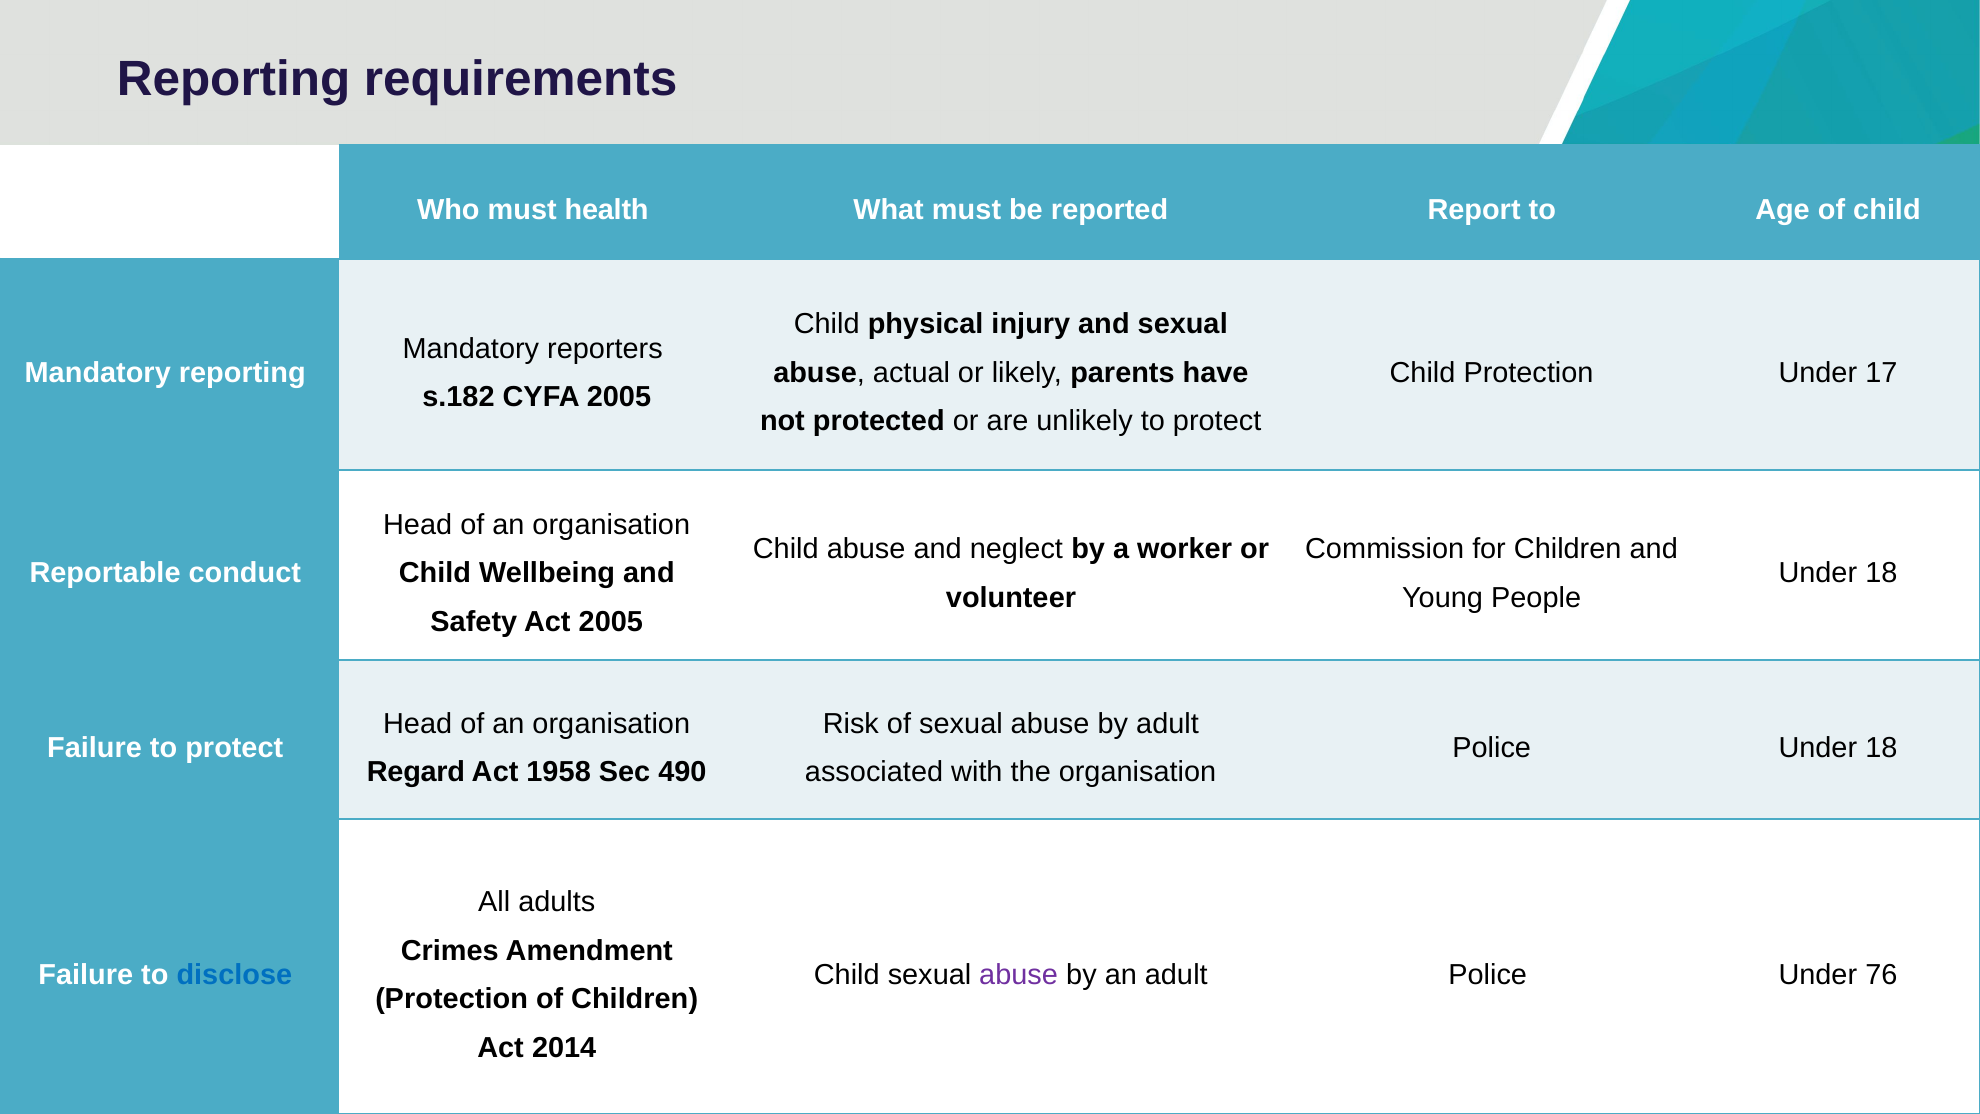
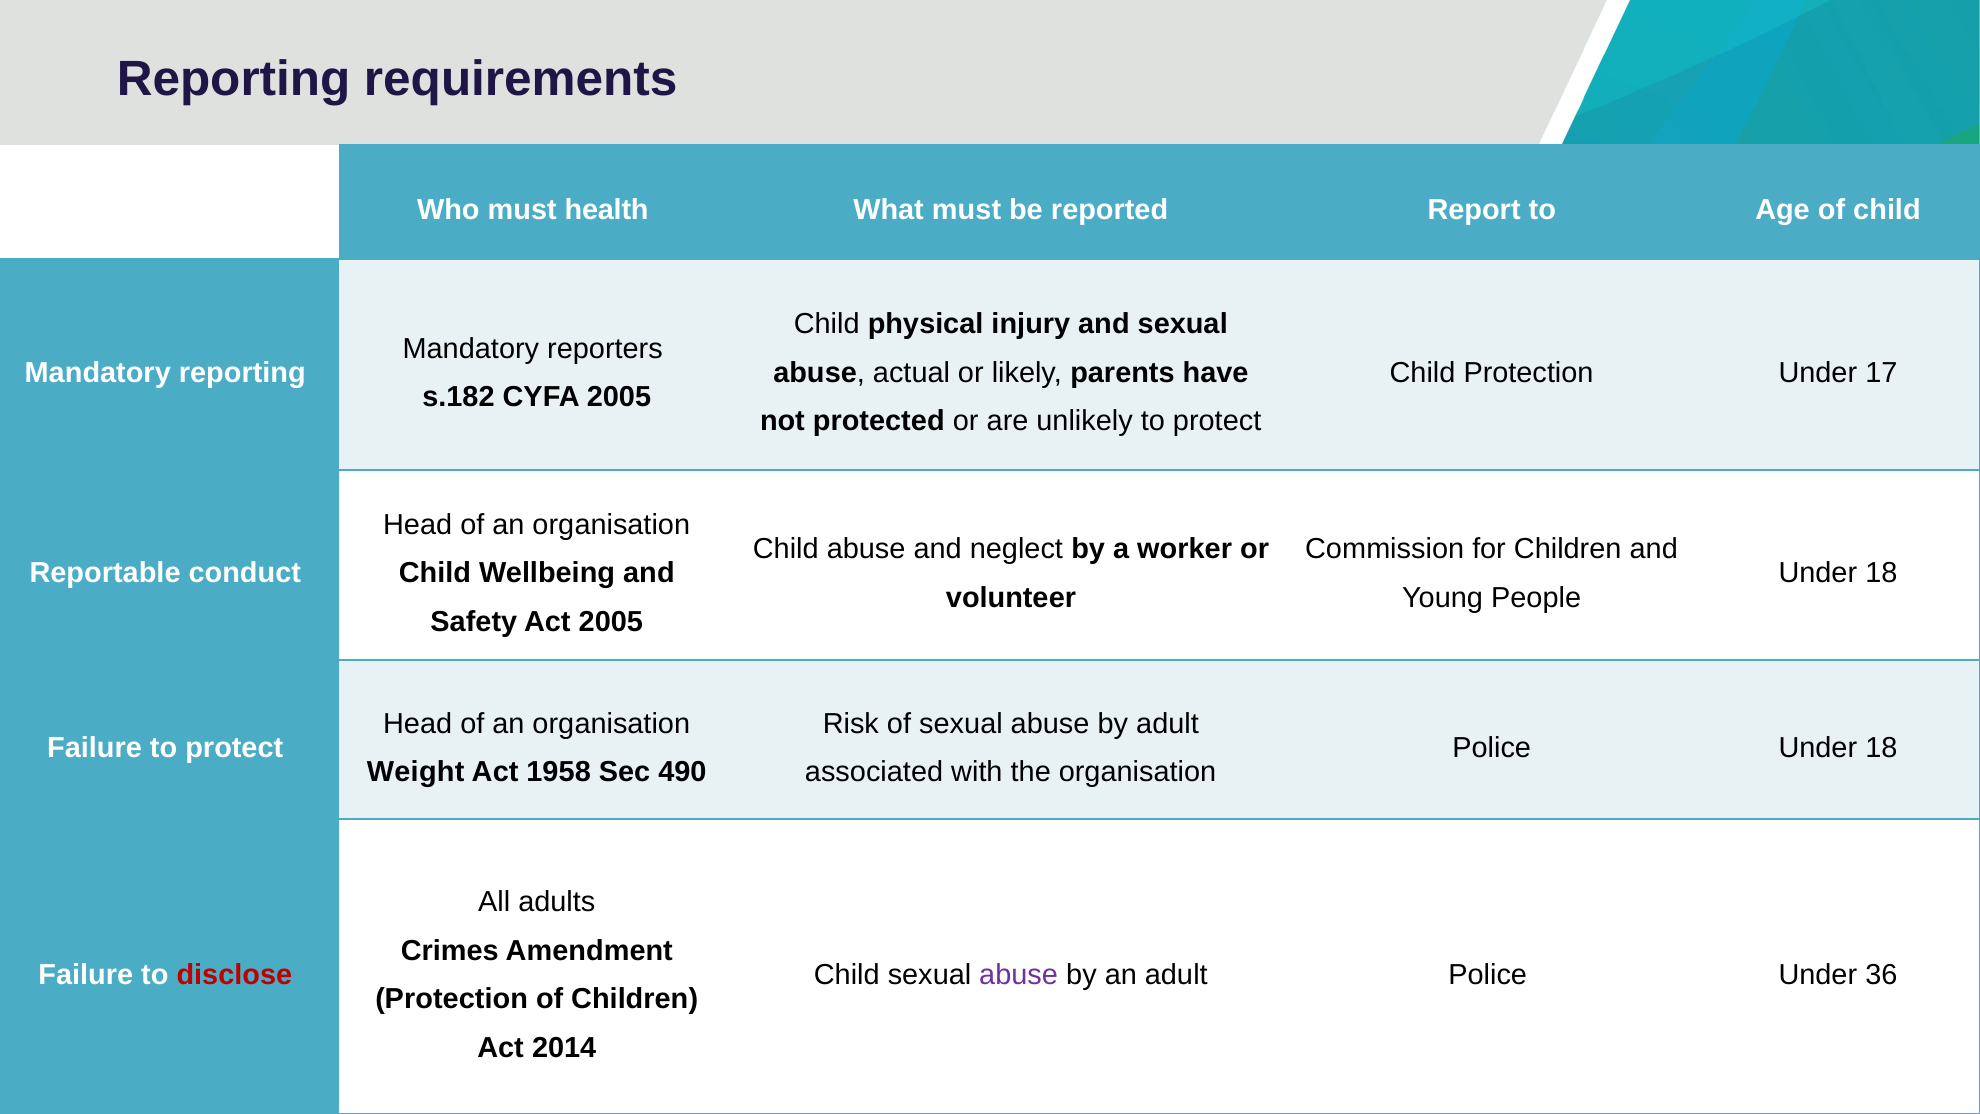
Regard: Regard -> Weight
disclose colour: blue -> red
76: 76 -> 36
